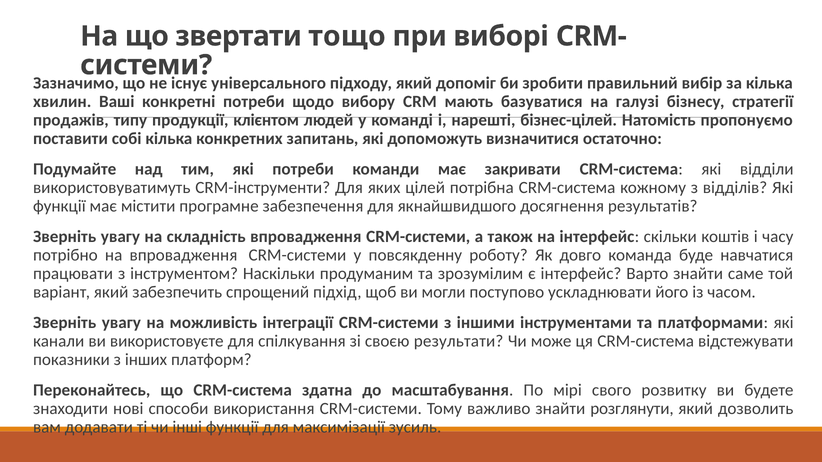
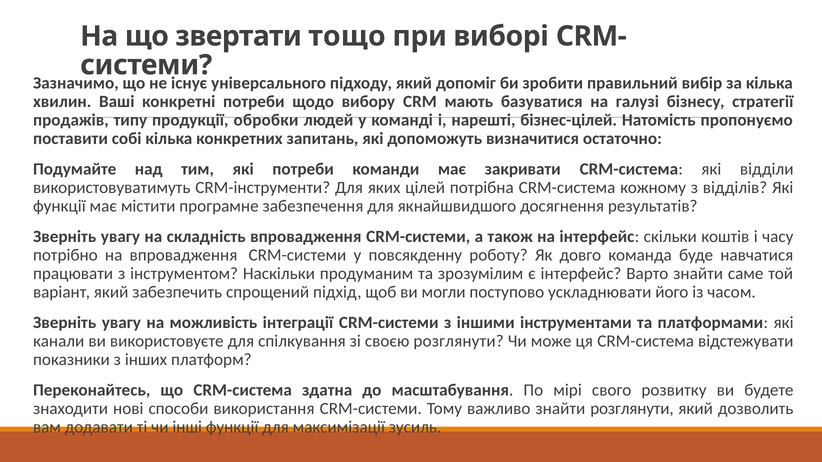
клієнтом: клієнтом -> обробки
своєю результати: результати -> розглянути
